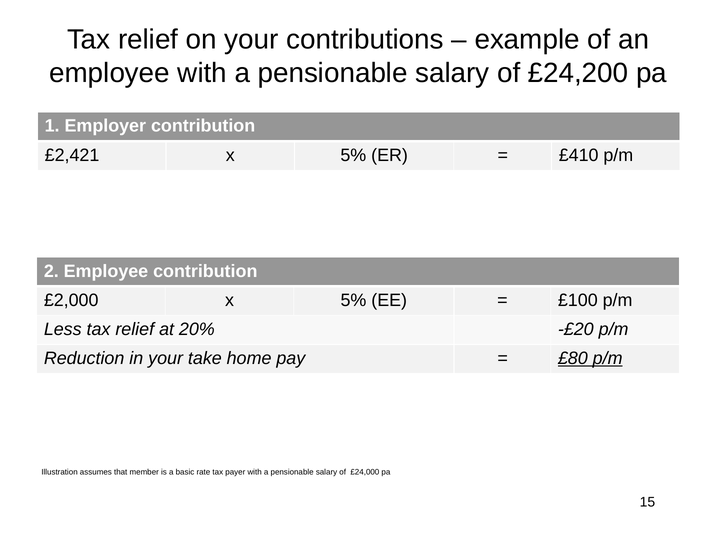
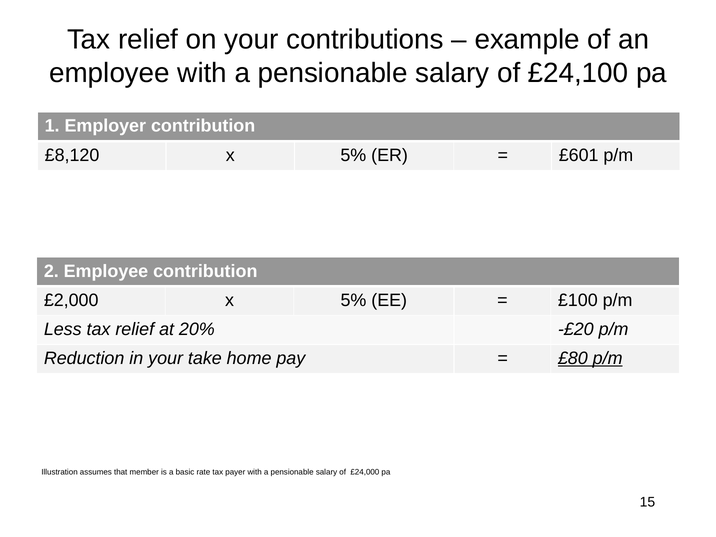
£24,200: £24,200 -> £24,100
£2,421: £2,421 -> £8,120
£410: £410 -> £601
